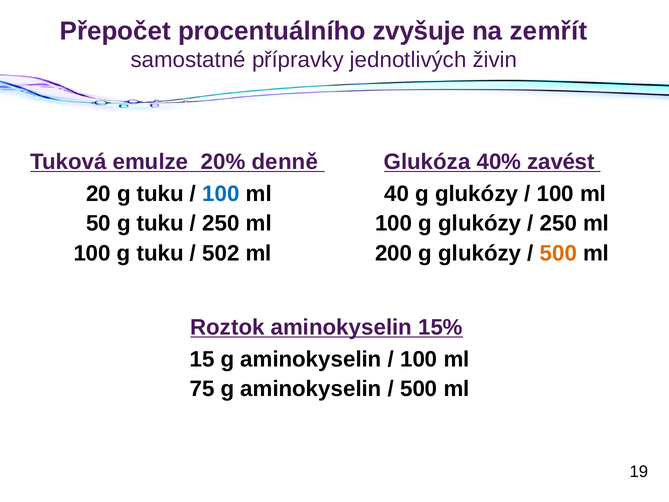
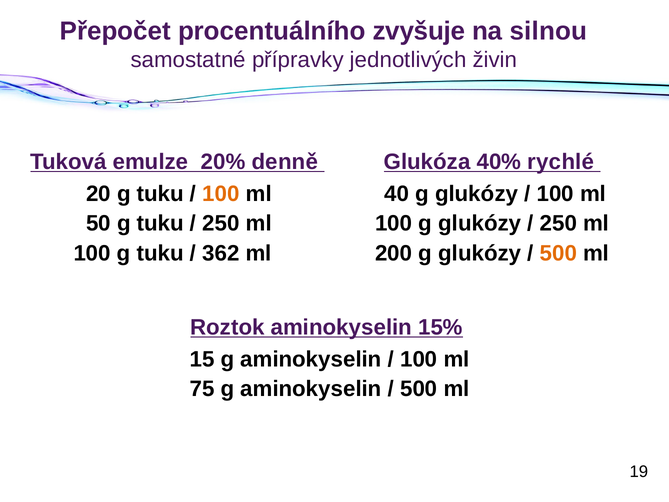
zemřít: zemřít -> silnou
zavést: zavést -> rychlé
100 at (221, 194) colour: blue -> orange
502: 502 -> 362
